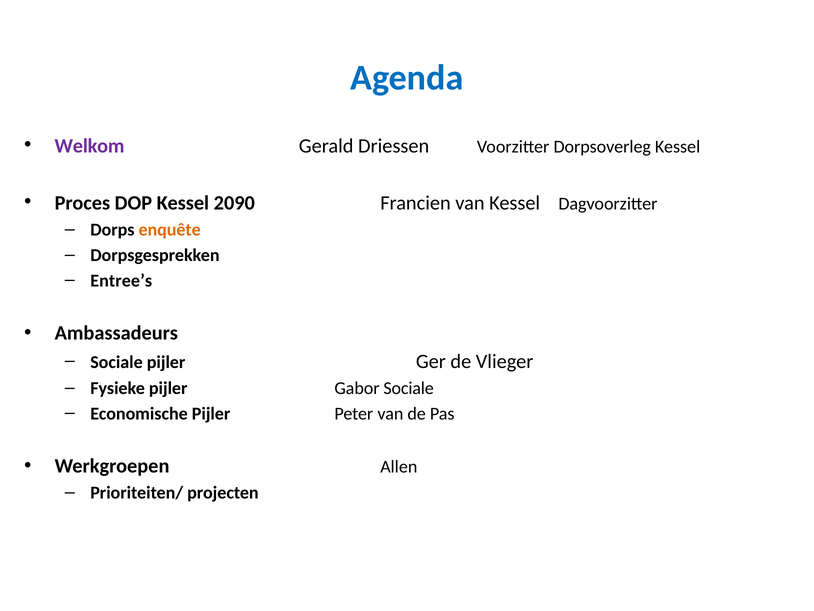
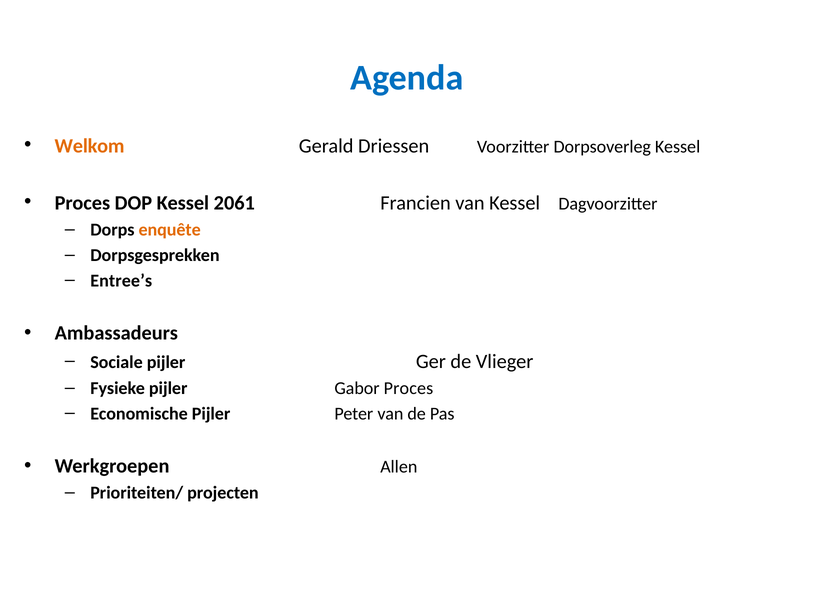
Welkom colour: purple -> orange
2090: 2090 -> 2061
Gabor Sociale: Sociale -> Proces
